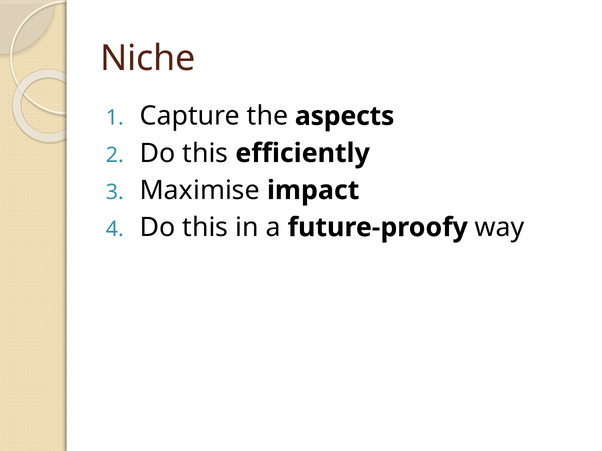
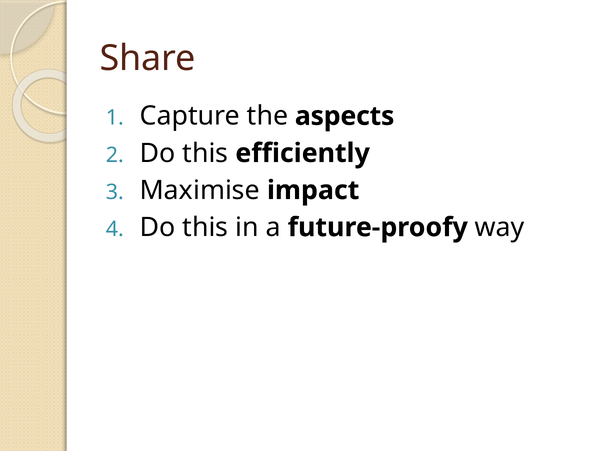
Niche: Niche -> Share
